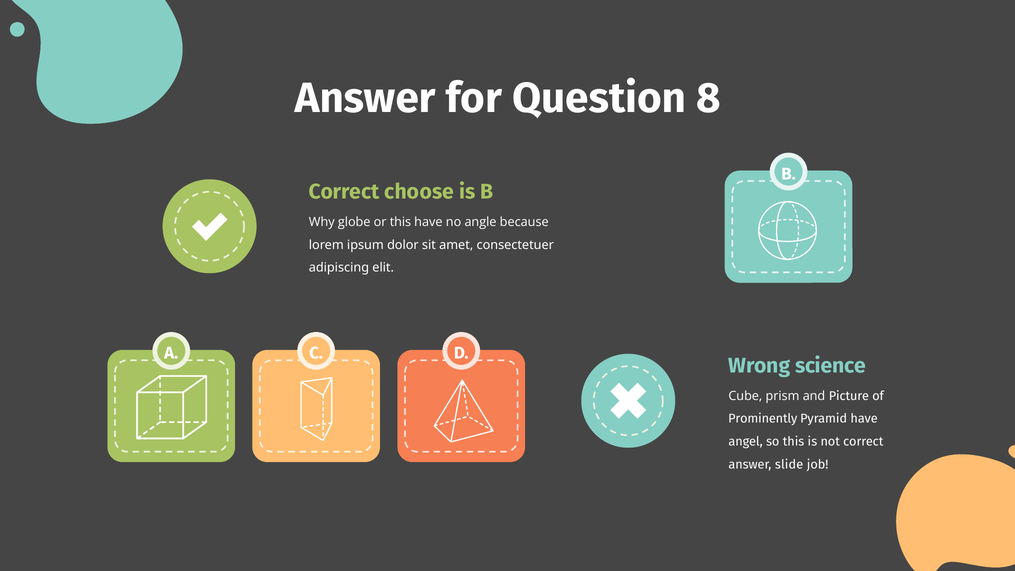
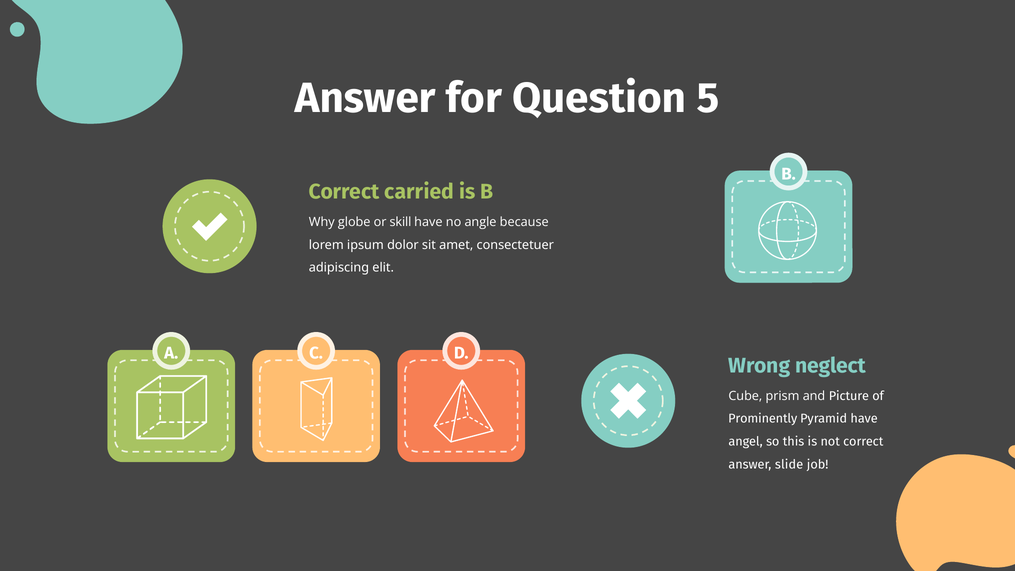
8: 8 -> 5
choose: choose -> carried
or this: this -> skill
science: science -> neglect
